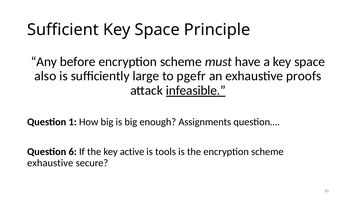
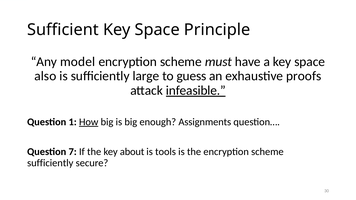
before: before -> model
pgefr: pgefr -> guess
How underline: none -> present
6: 6 -> 7
active: active -> about
exhaustive at (50, 163): exhaustive -> sufficiently
